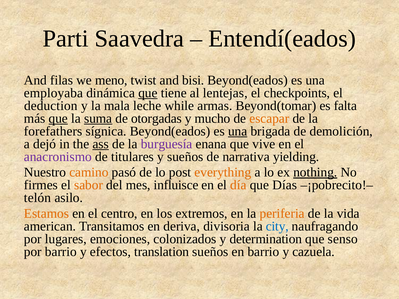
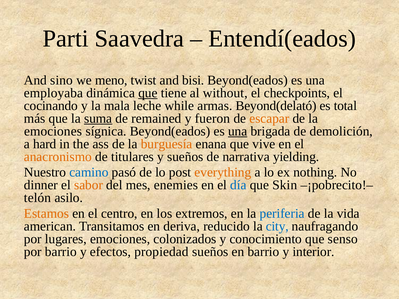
filas: filas -> sino
lentejas: lentejas -> without
deduction: deduction -> cocinando
Beyond(tomar: Beyond(tomar -> Beyond(delató
falta: falta -> total
que at (58, 119) underline: present -> none
otorgadas: otorgadas -> remained
mucho: mucho -> fueron
forefathers at (53, 131): forefathers -> emociones
dejó: dejó -> hard
ass underline: present -> none
burguesía colour: purple -> orange
anacronismo colour: purple -> orange
camino colour: orange -> blue
nothing underline: present -> none
firmes: firmes -> dinner
influisce: influisce -> enemies
día colour: orange -> blue
Días: Días -> Skin
periferia colour: orange -> blue
divisoria: divisoria -> reducido
determination: determination -> conocimiento
translation: translation -> propiedad
cazuela: cazuela -> interior
